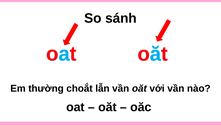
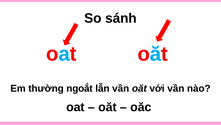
choắt: choắt -> ngoắt
